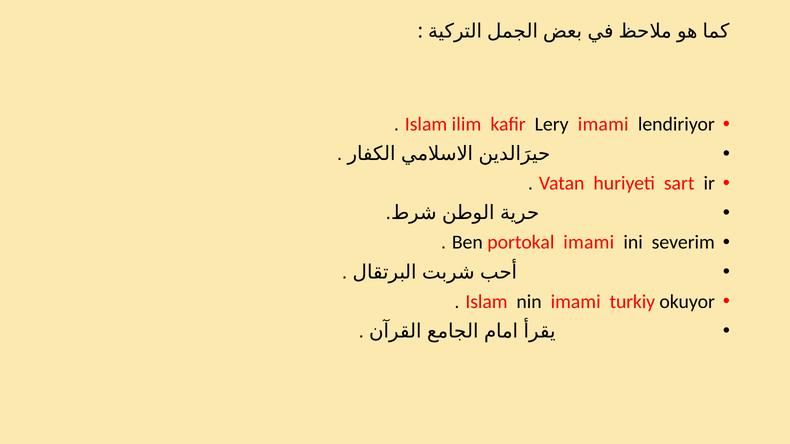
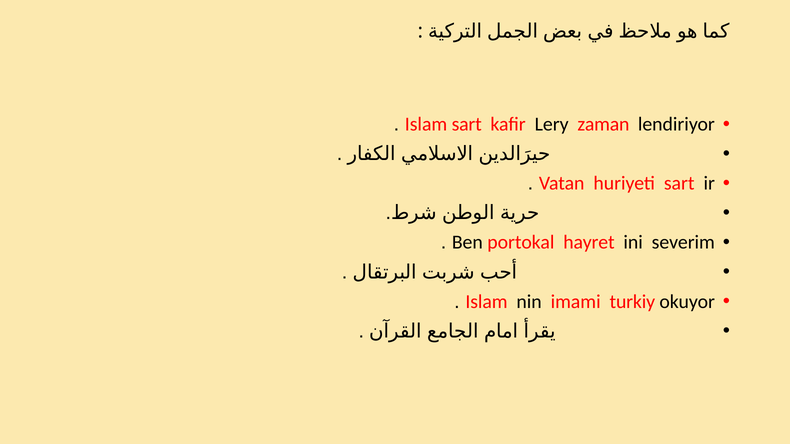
Islam ilim: ilim -> sart
Lery imami: imami -> zaman
portokal imami: imami -> hayret
